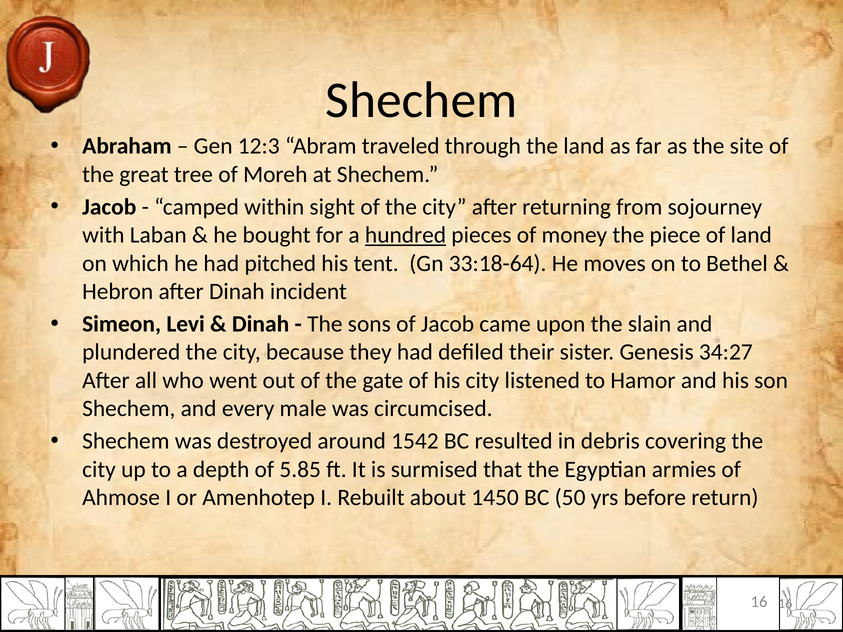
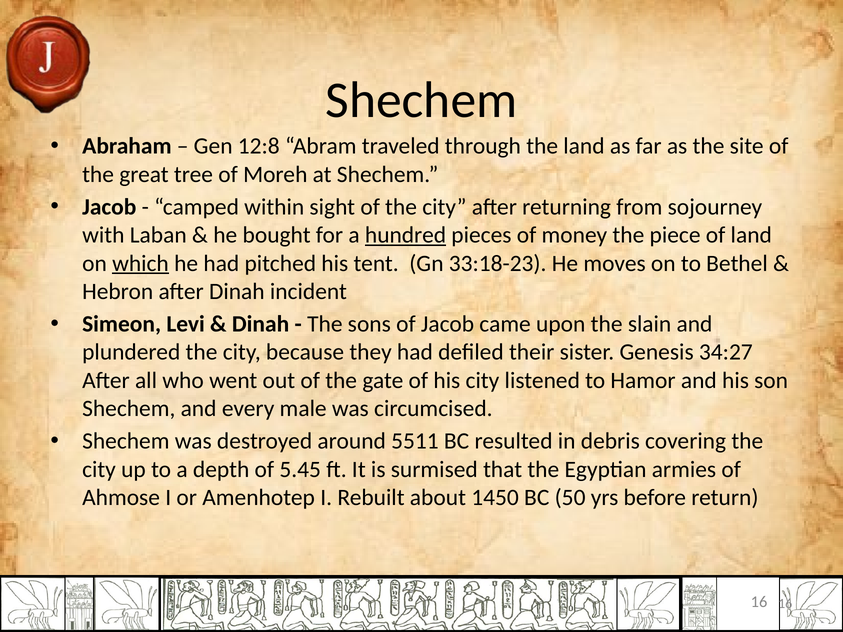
12:3: 12:3 -> 12:8
which underline: none -> present
33:18-64: 33:18-64 -> 33:18-23
1542: 1542 -> 5511
5.85: 5.85 -> 5.45
